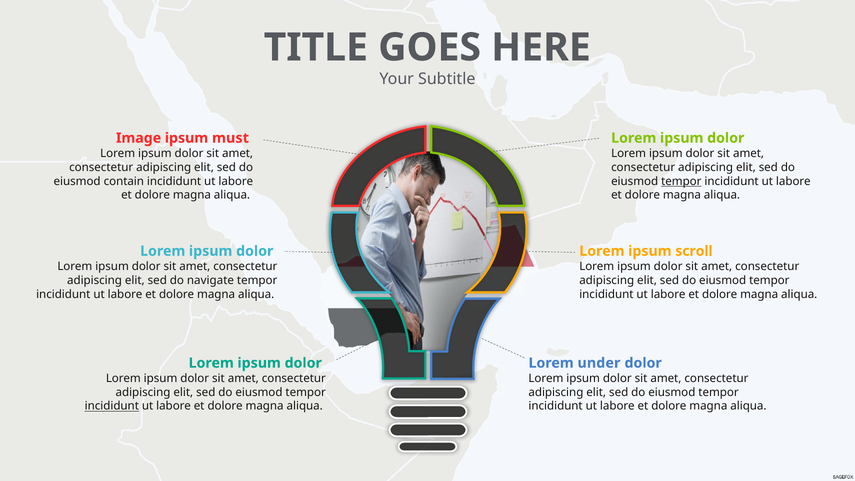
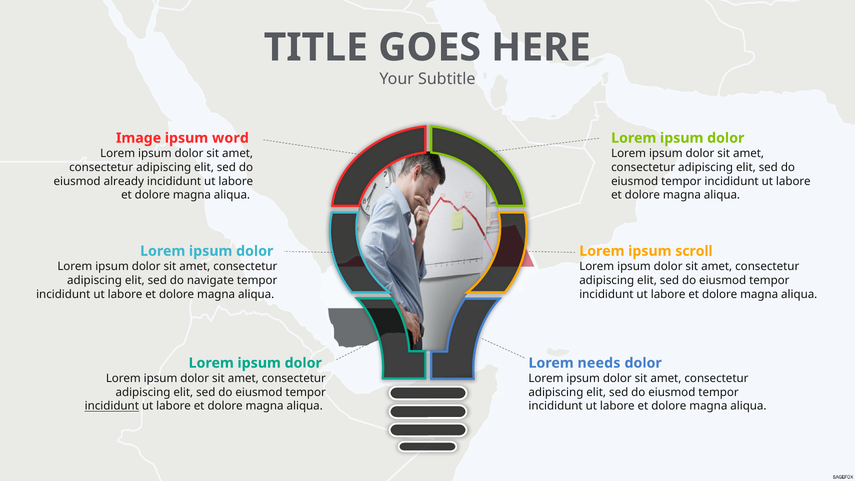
must: must -> word
contain: contain -> already
tempor at (681, 181) underline: present -> none
under: under -> needs
